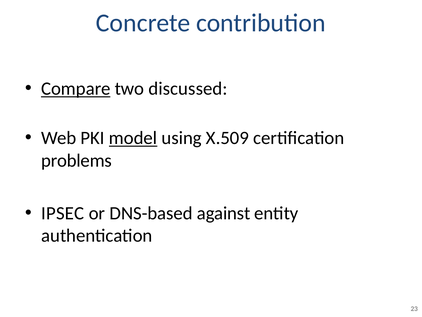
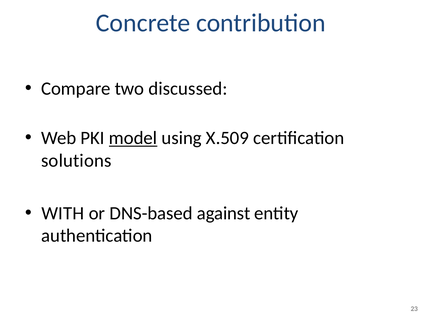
Compare underline: present -> none
problems: problems -> solutions
IPSEC: IPSEC -> WITH
